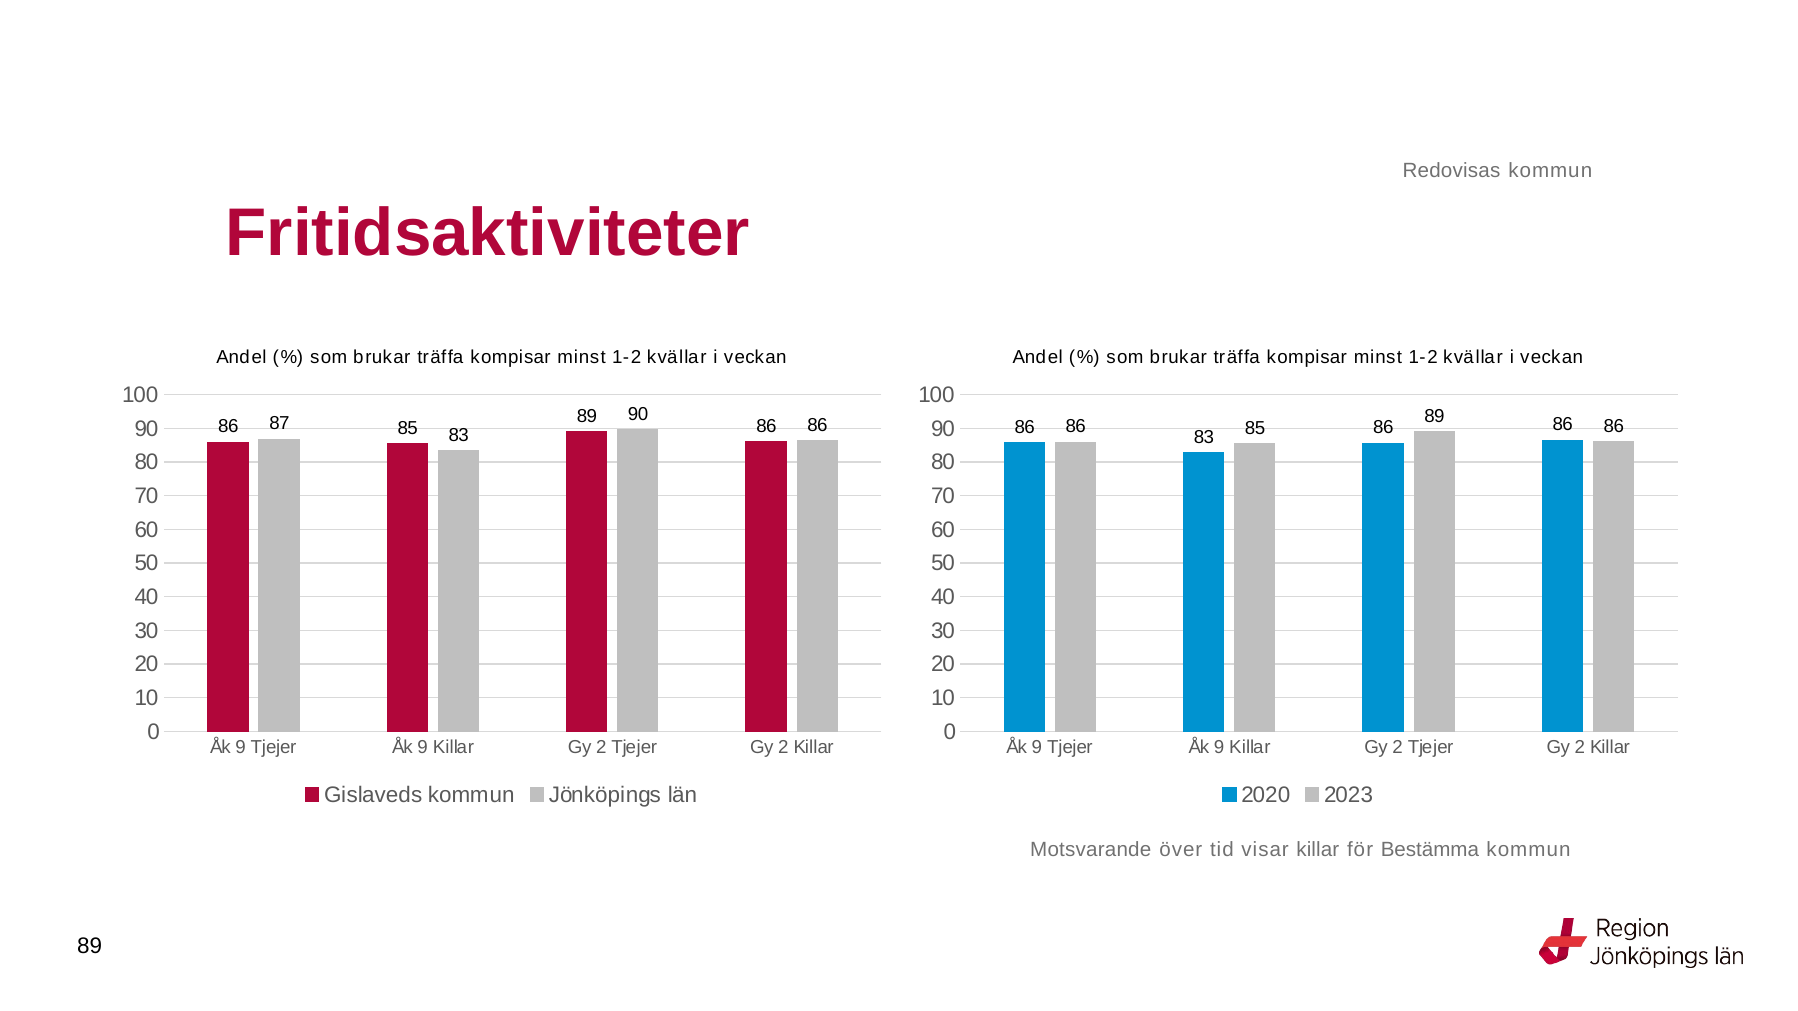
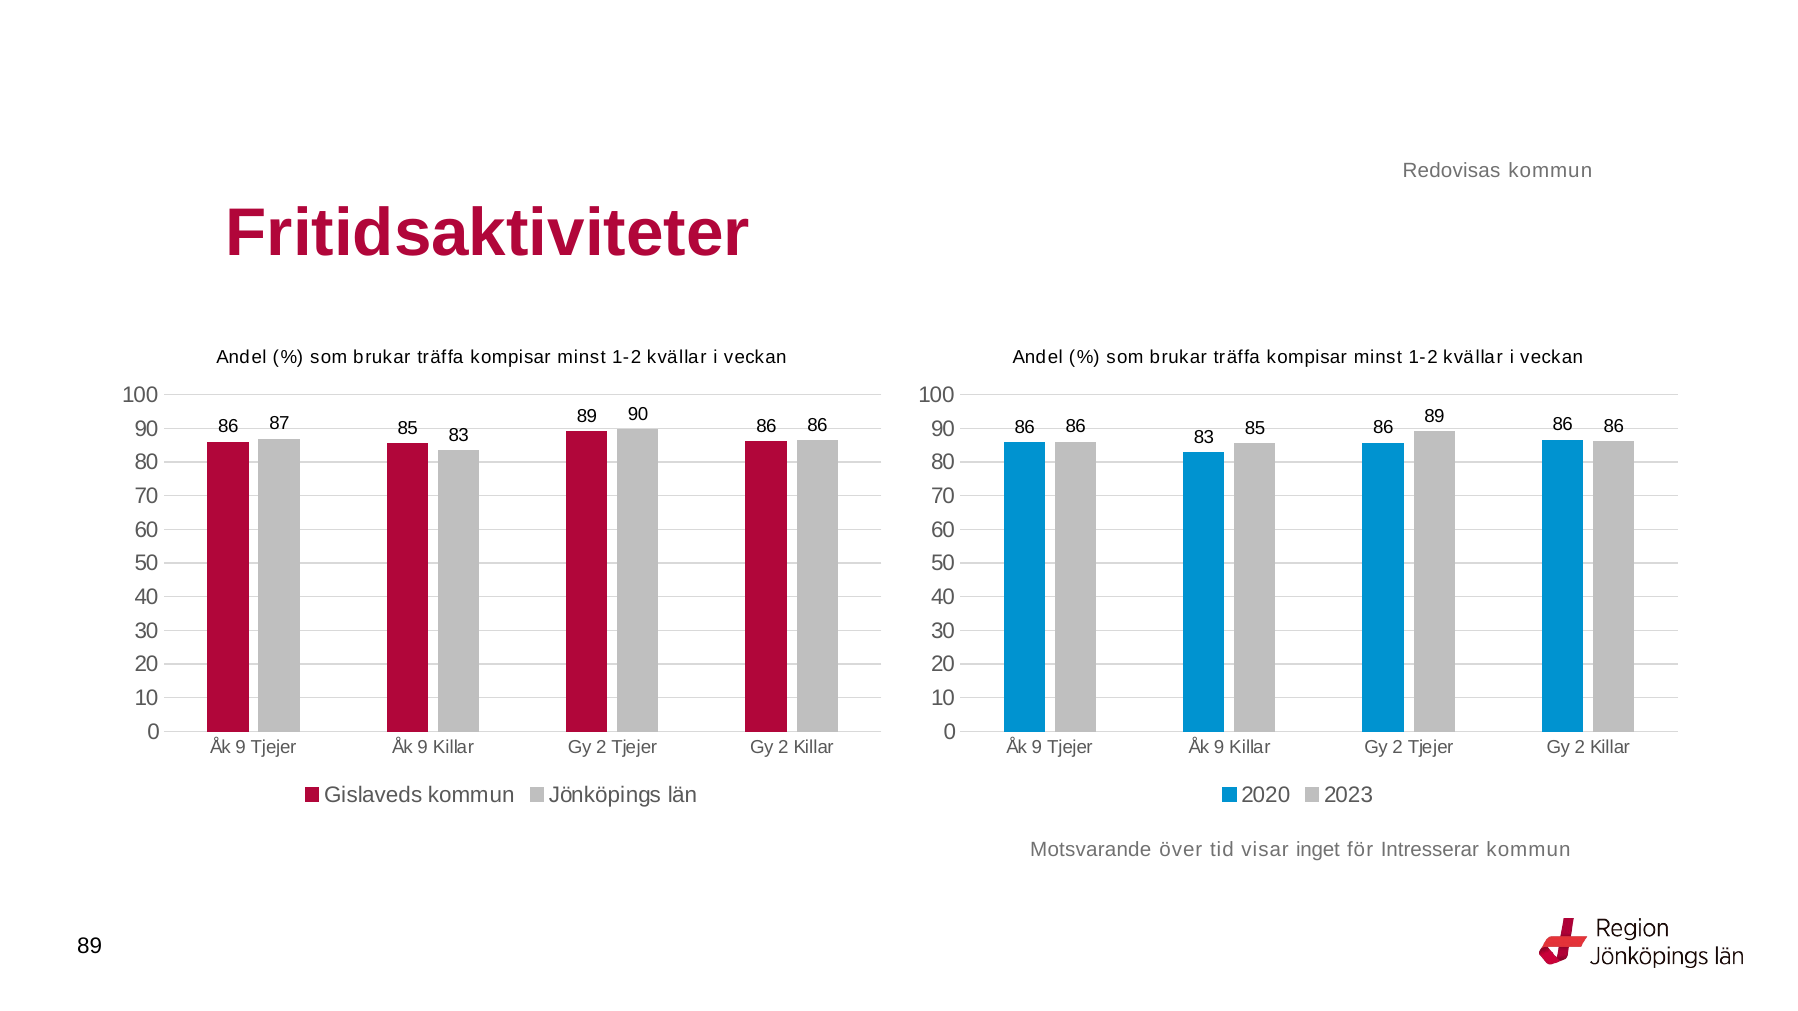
visar killar: killar -> inget
Bestämma: Bestämma -> Intresserar
